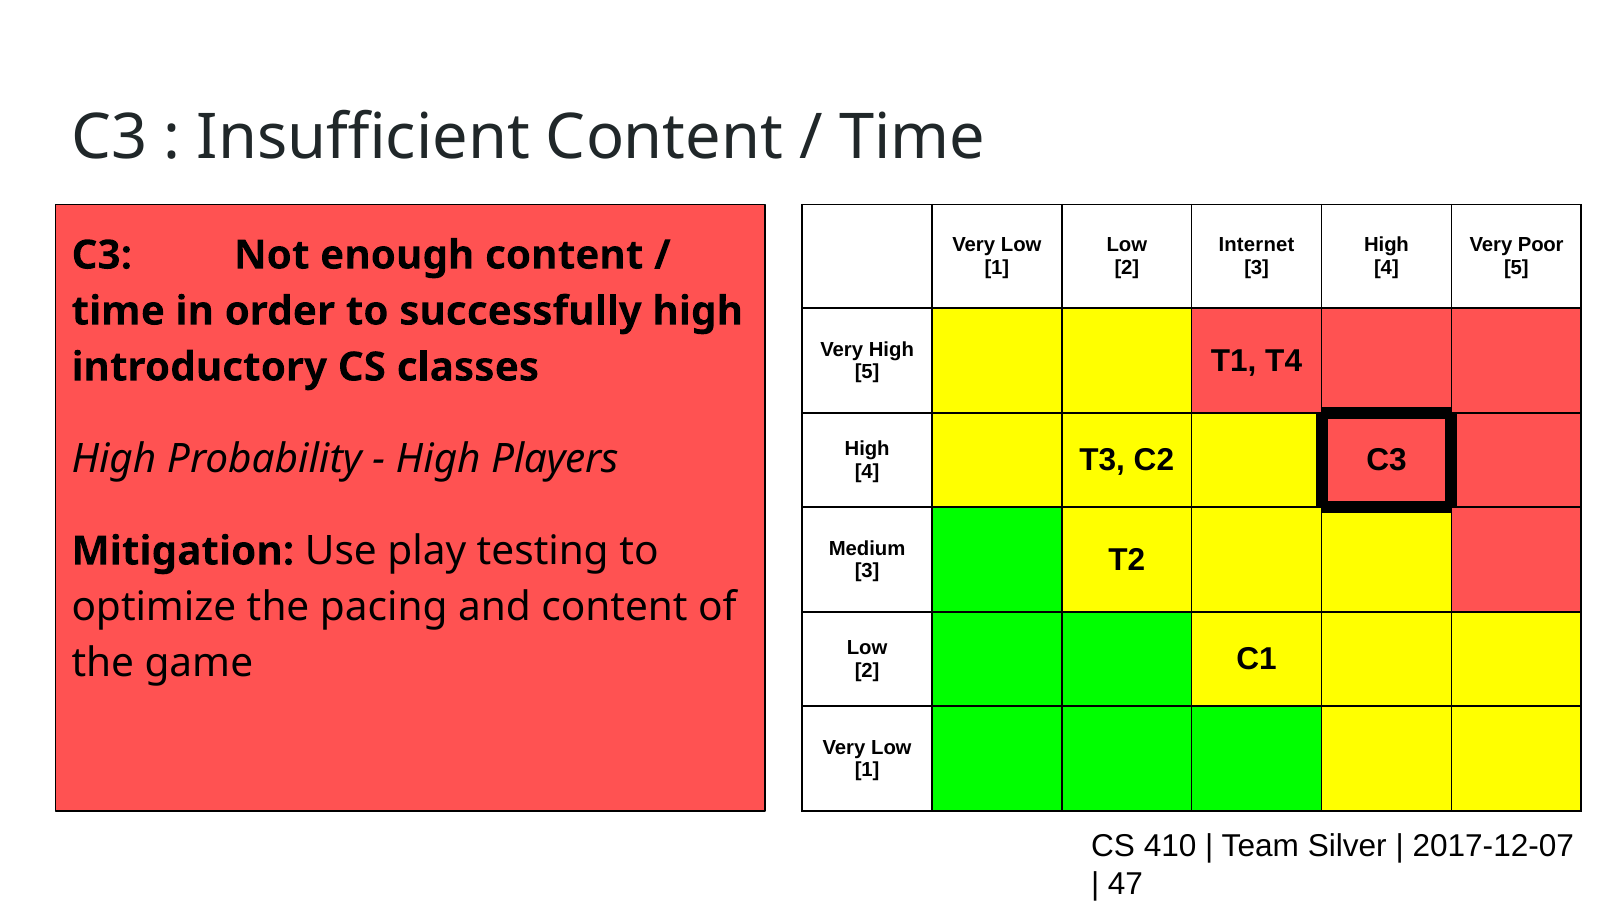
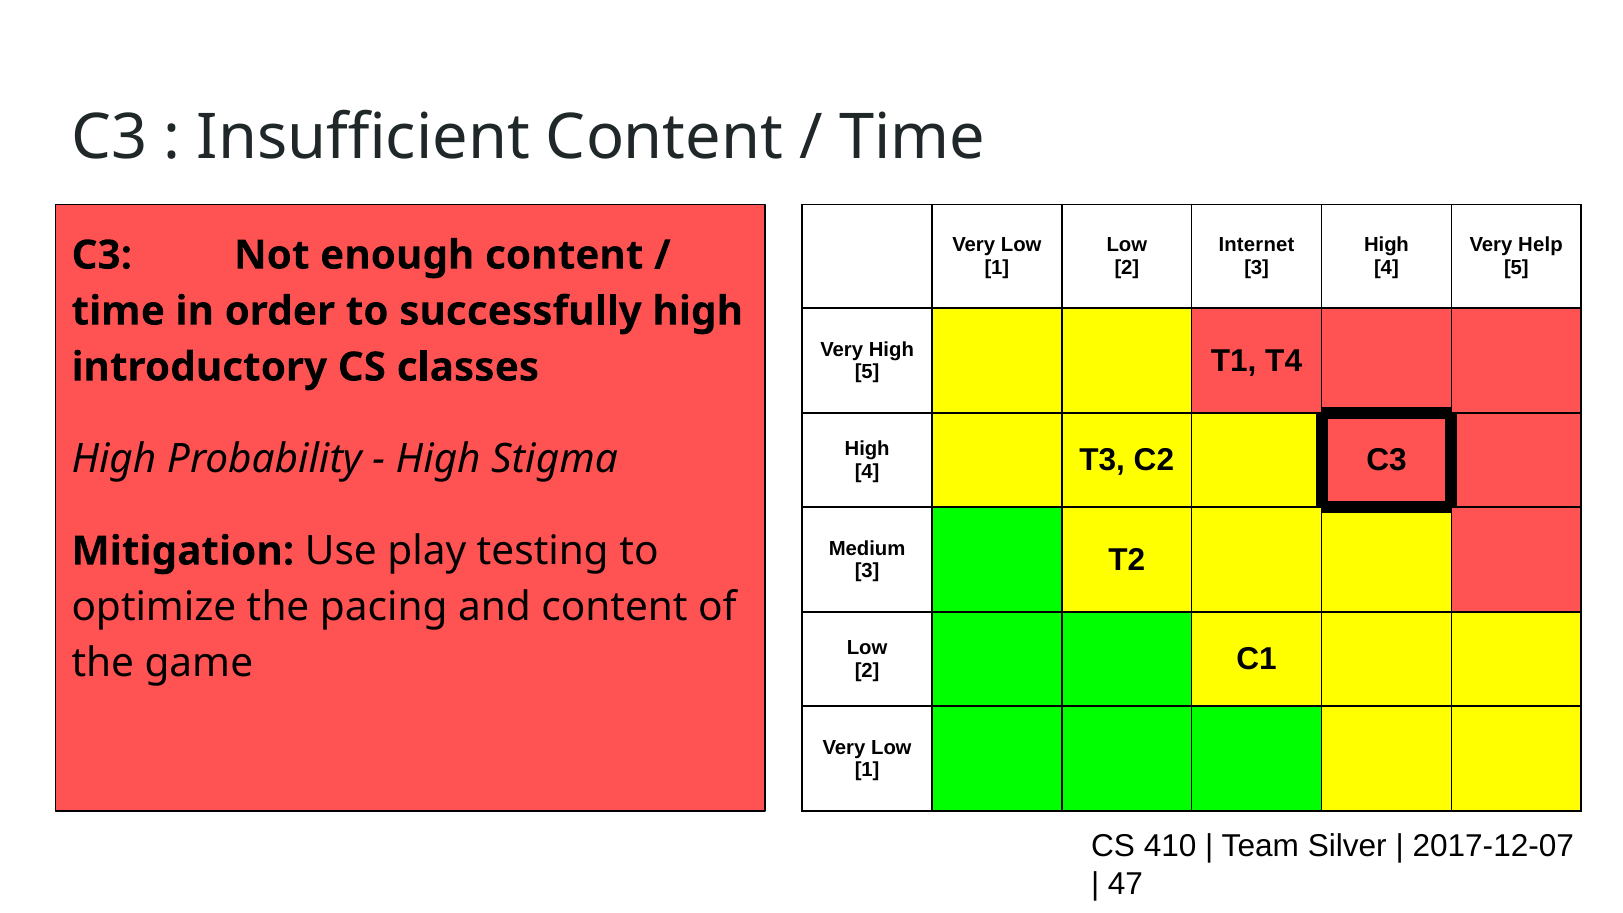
Poor: Poor -> Help
Players: Players -> Stigma
